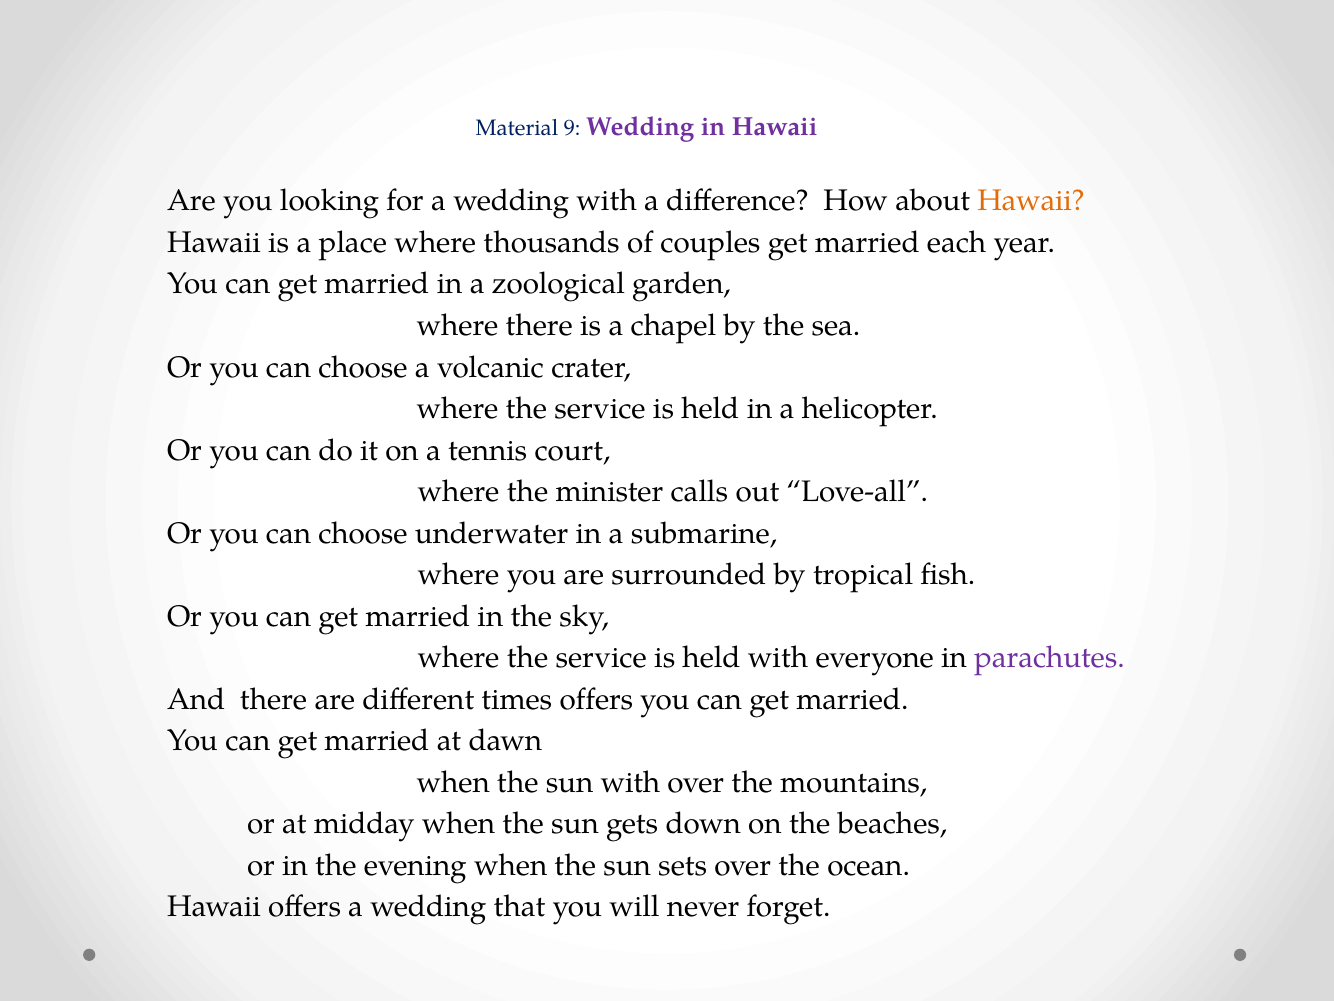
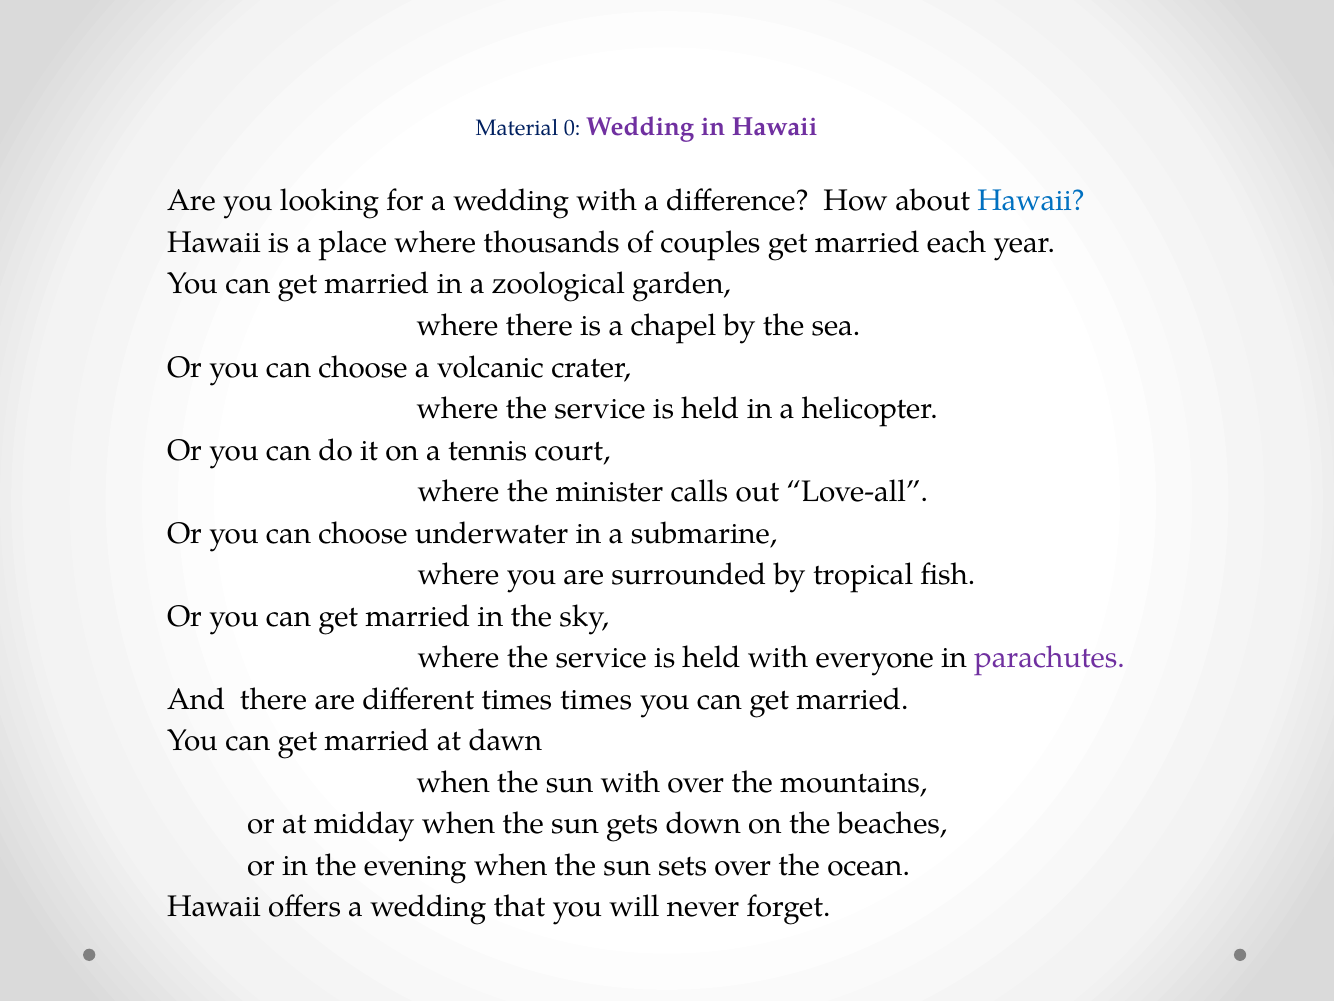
9: 9 -> 0
Hawaii at (1031, 201) colour: orange -> blue
times offers: offers -> times
